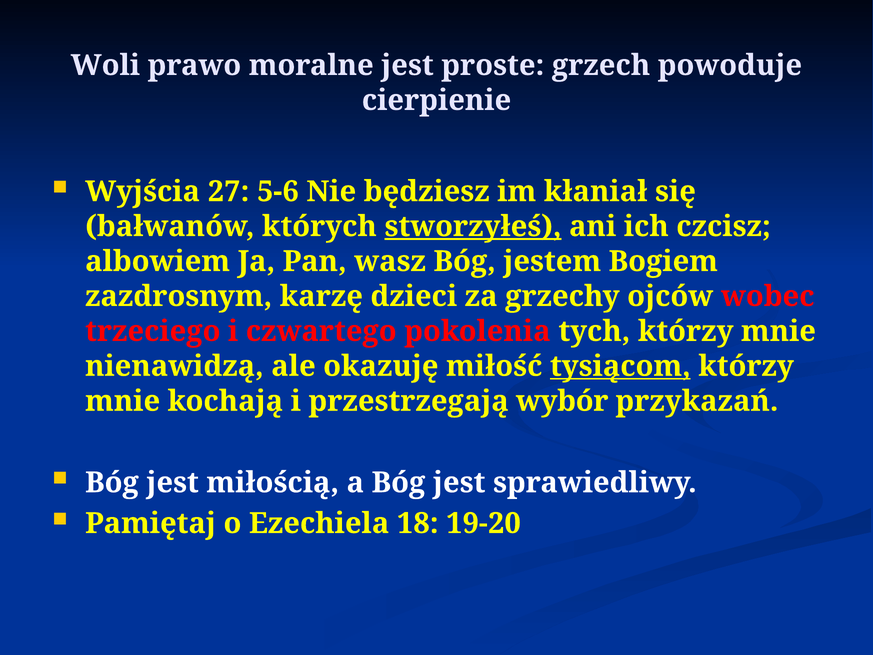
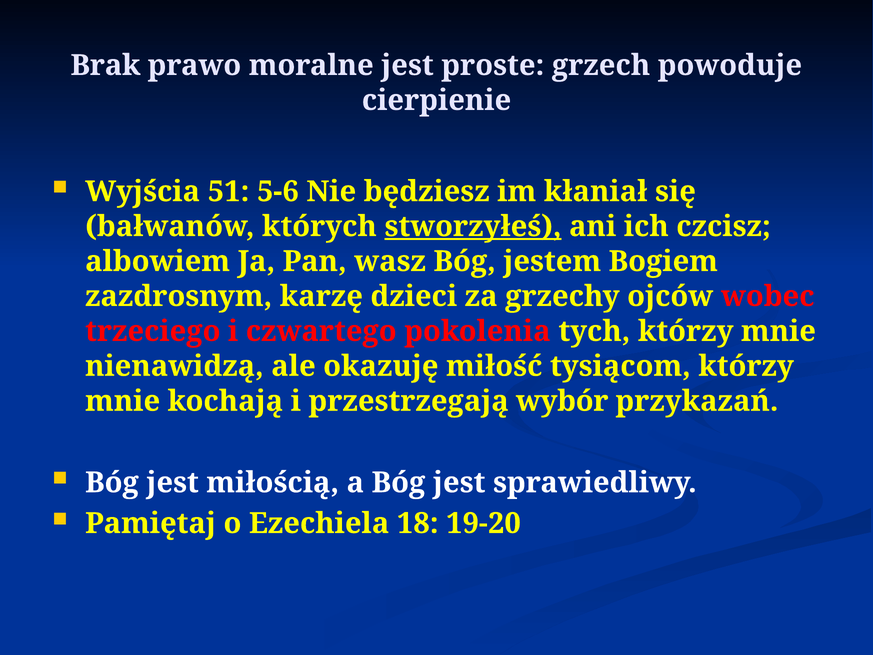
Woli: Woli -> Brak
27: 27 -> 51
tysiącom underline: present -> none
